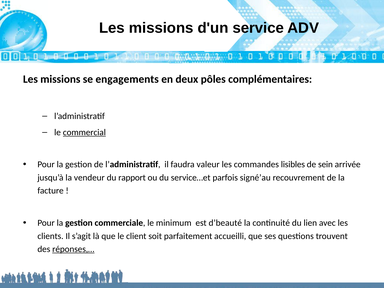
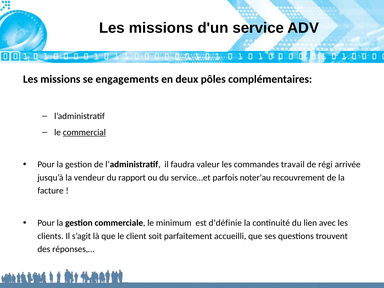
lisibles: lisibles -> travail
sein: sein -> régi
signé’au: signé’au -> noter’au
d’beauté: d’beauté -> d’définie
réponses,… underline: present -> none
